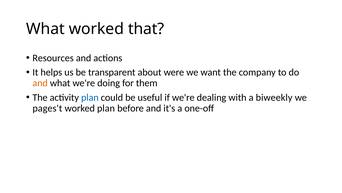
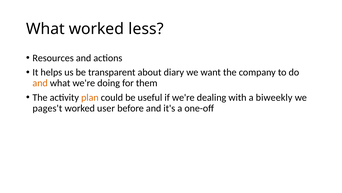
that: that -> less
were: were -> diary
plan at (90, 97) colour: blue -> orange
worked plan: plan -> user
